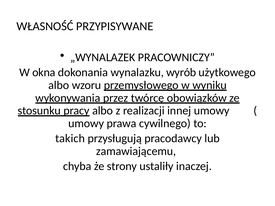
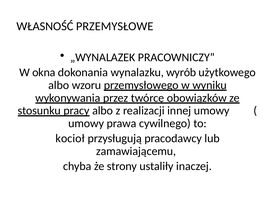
PRZYPISYWANE: PRZYPISYWANE -> PRZEMYSŁOWE
takich: takich -> kocioł
